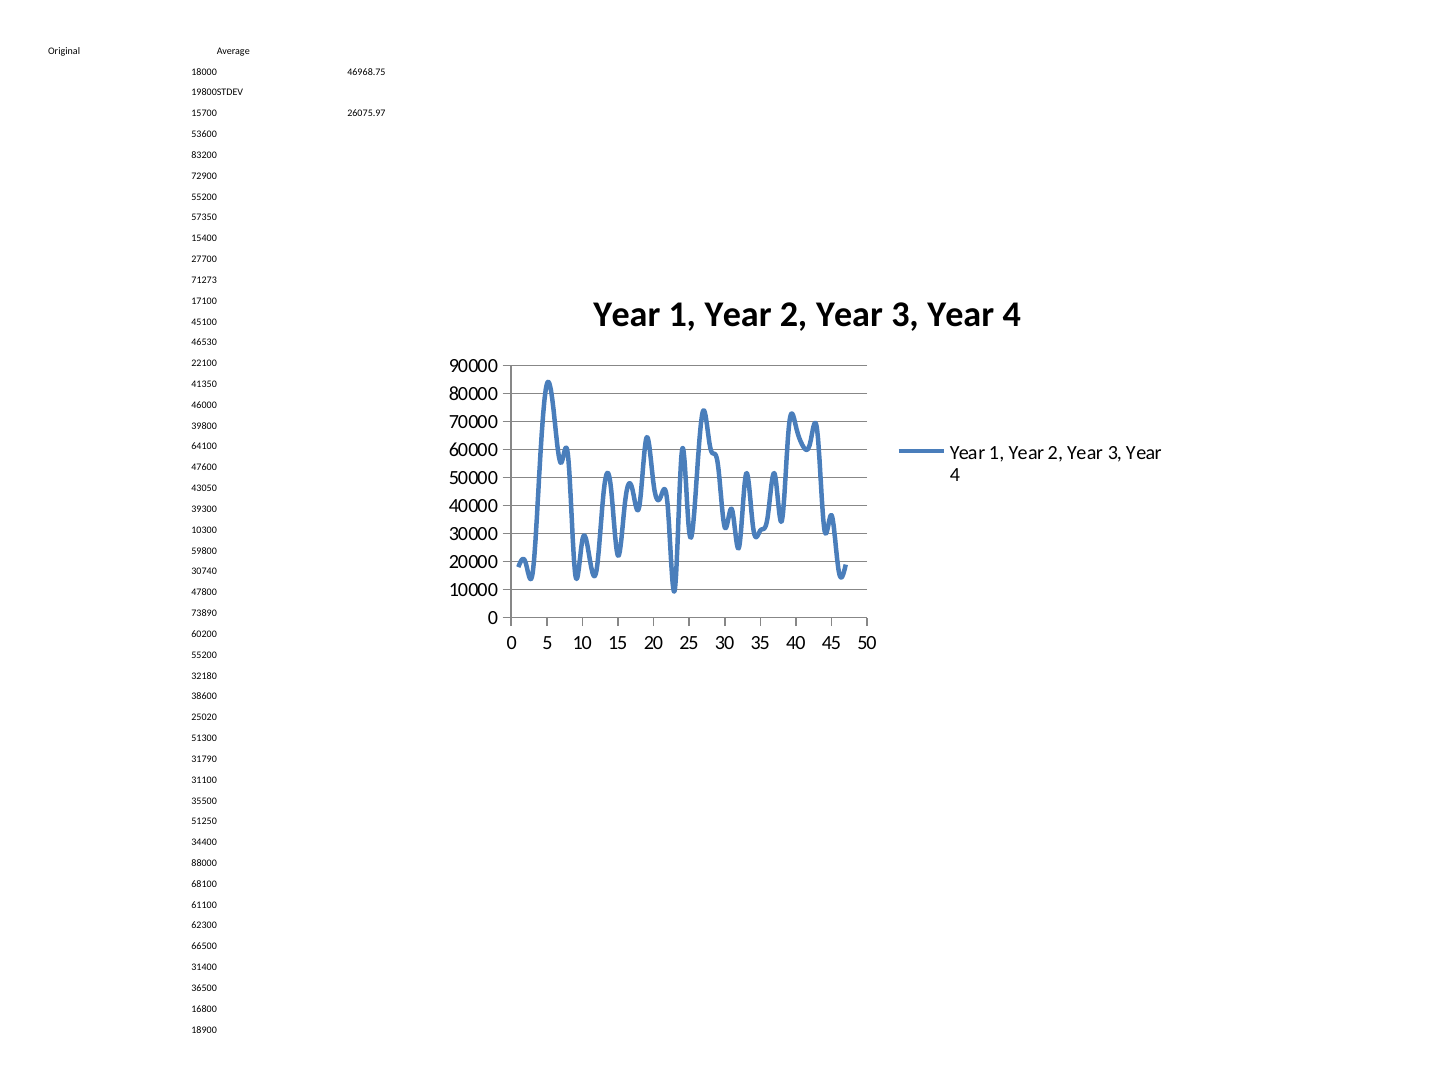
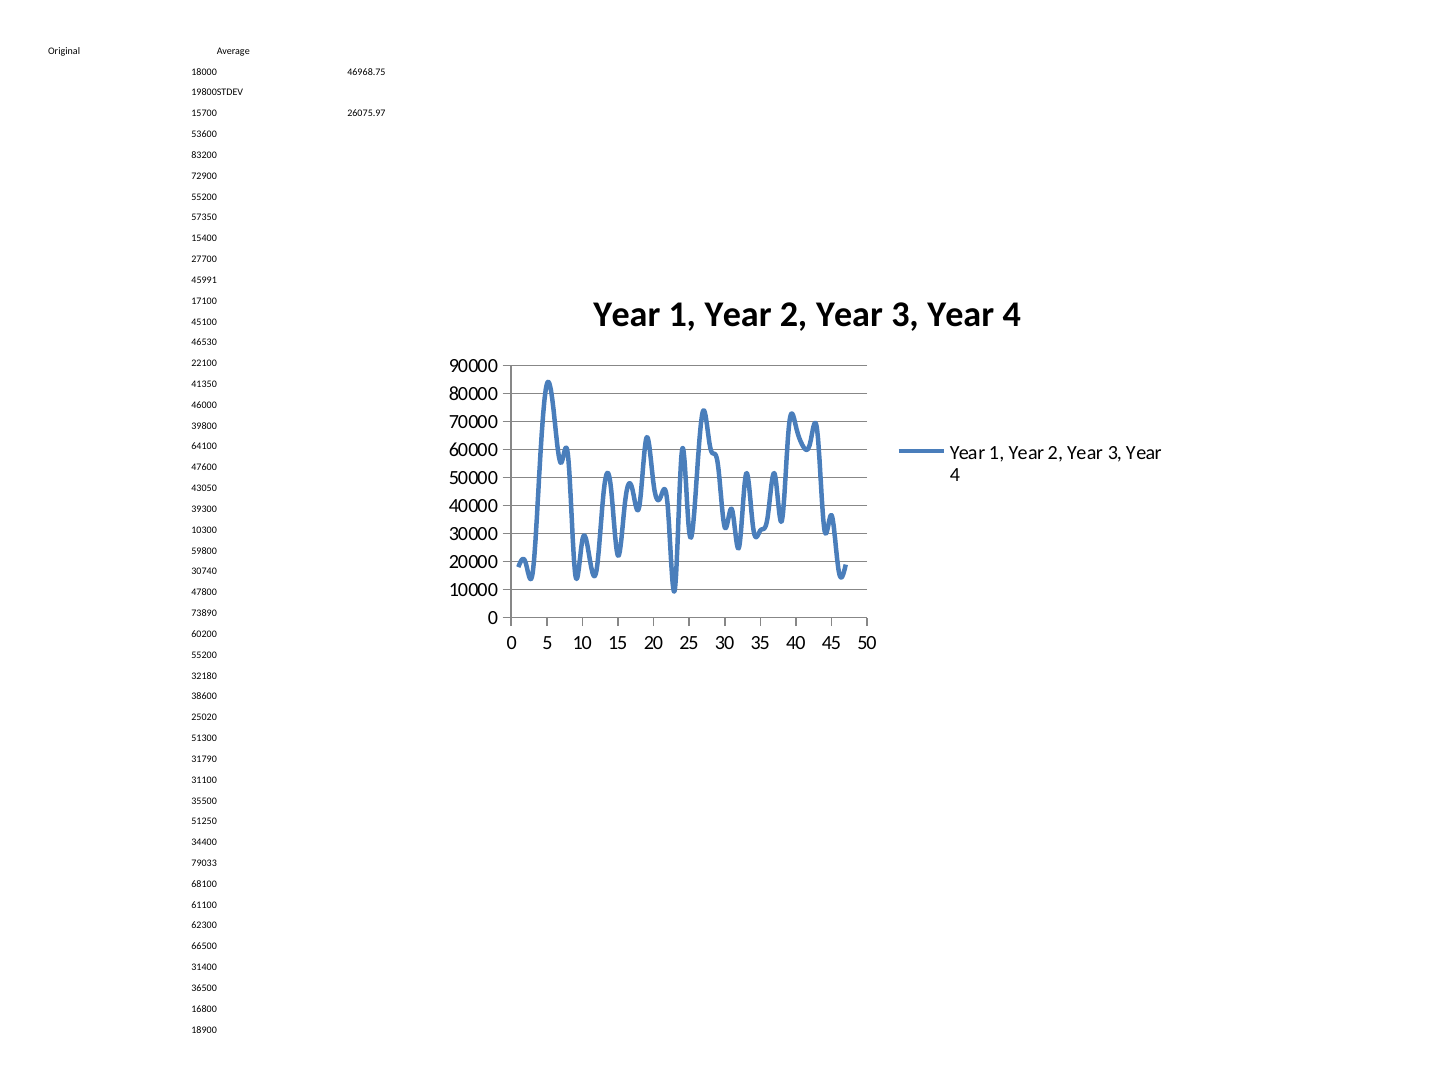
71273: 71273 -> 45991
88000: 88000 -> 79033
